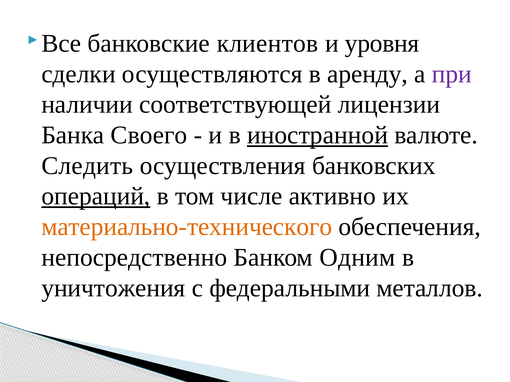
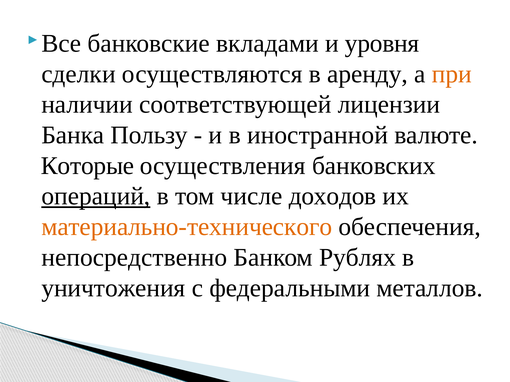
клиентов: клиентов -> вкладами
при colour: purple -> orange
Своего: Своего -> Пользу
иностранной underline: present -> none
Следить: Следить -> Которые
активно: активно -> доходов
Одним: Одним -> Рублях
